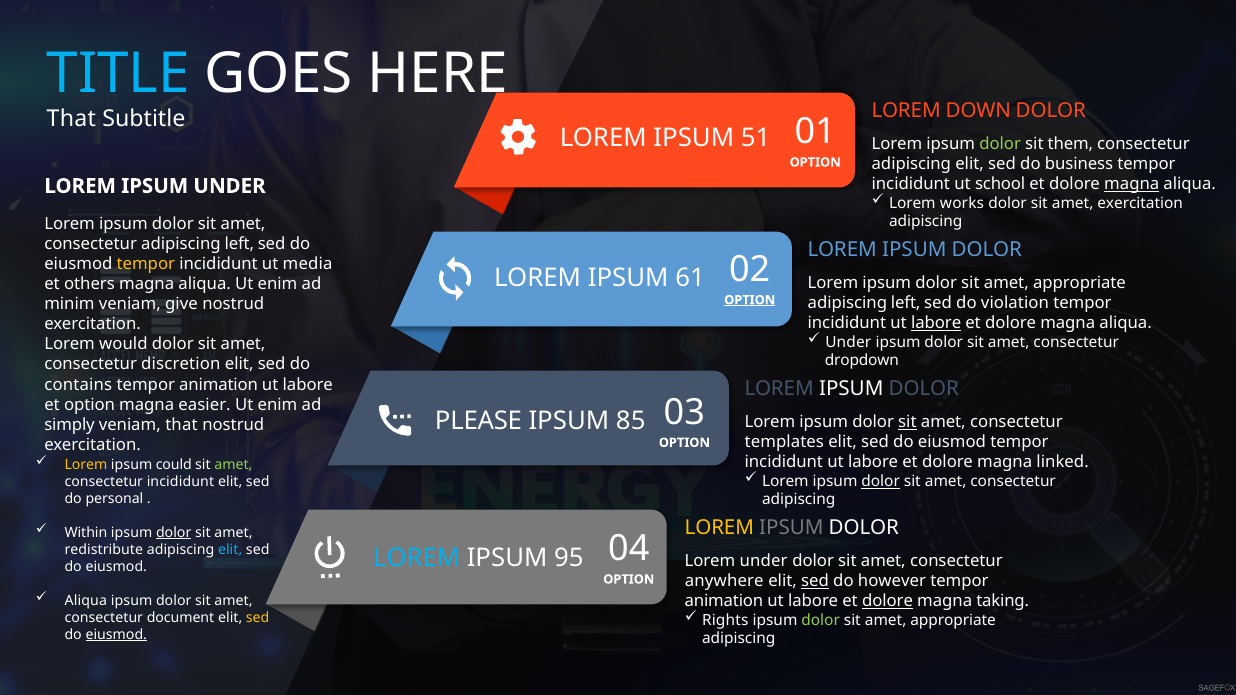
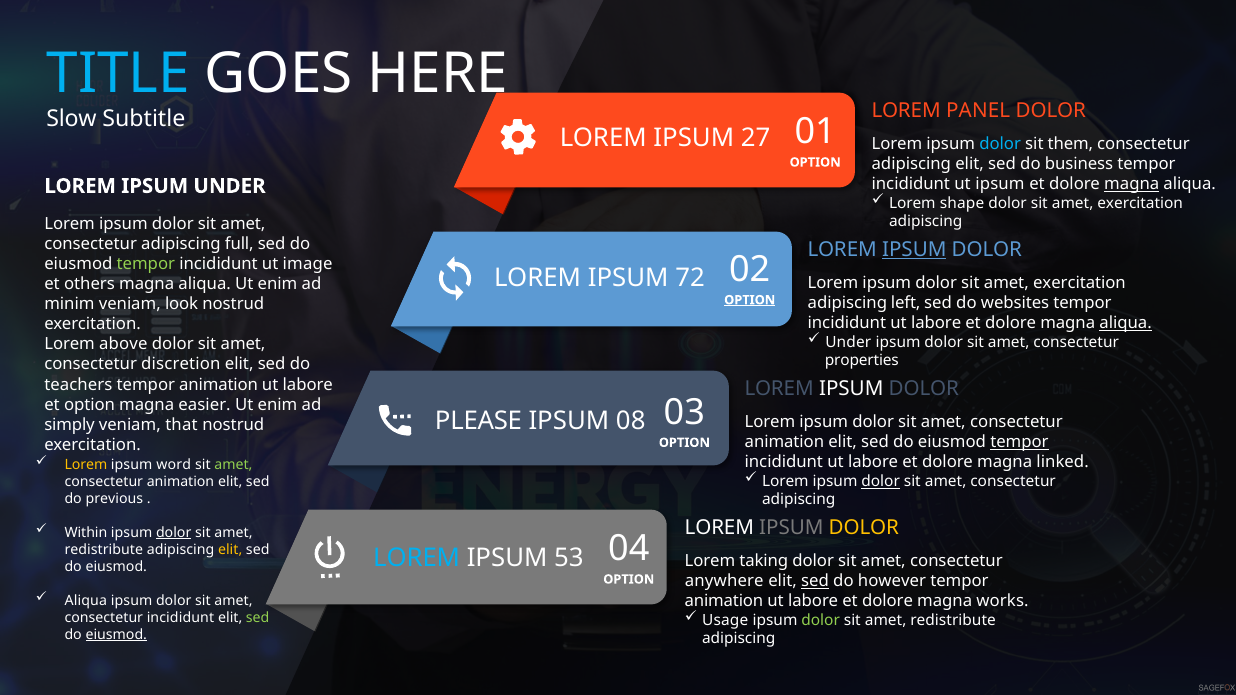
DOWN: DOWN -> PANEL
That at (71, 119): That -> Slow
51: 51 -> 27
dolor at (1000, 144) colour: light green -> light blue
ut school: school -> ipsum
works: works -> shape
consectetur adipiscing left: left -> full
IPSUM at (914, 250) underline: none -> present
tempor at (146, 264) colour: yellow -> light green
media: media -> image
61: 61 -> 72
appropriate at (1079, 283): appropriate -> exercitation
violation: violation -> websites
give: give -> look
labore at (936, 323) underline: present -> none
aliqua at (1126, 323) underline: none -> present
would: would -> above
dropdown: dropdown -> properties
contains: contains -> teachers
85: 85 -> 08
sit at (907, 422) underline: present -> none
templates at (784, 442): templates -> animation
tempor at (1019, 442) underline: none -> present
could: could -> word
incididunt at (180, 482): incididunt -> animation
personal: personal -> previous
LOREM at (719, 528) colour: yellow -> white
DOLOR at (864, 528) colour: white -> yellow
elit at (230, 550) colour: light blue -> yellow
95: 95 -> 53
Lorem under: under -> taking
dolore at (888, 601) underline: present -> none
taking: taking -> works
Rights: Rights -> Usage
appropriate at (953, 621): appropriate -> redistribute
consectetur document: document -> incididunt
sed at (258, 618) colour: yellow -> light green
